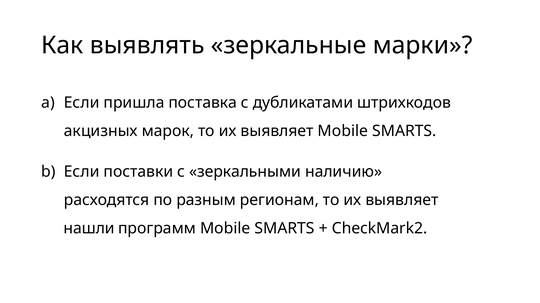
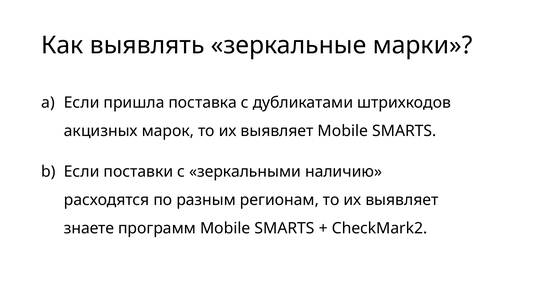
нашли: нашли -> знаете
